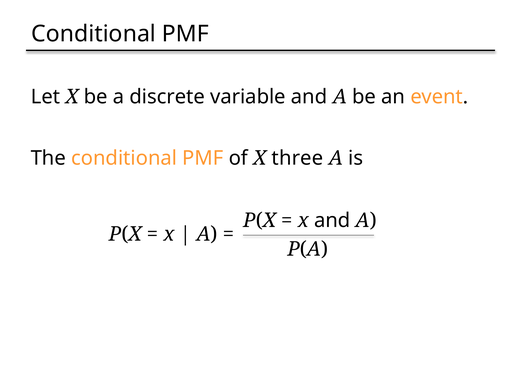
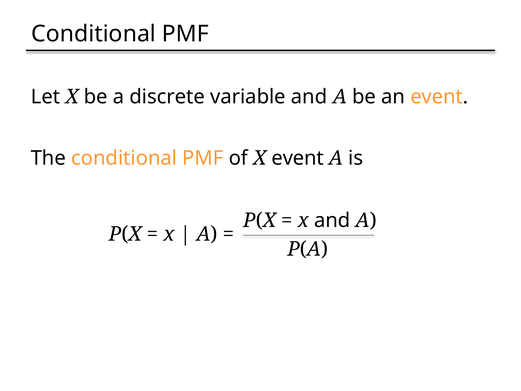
X three: three -> event
